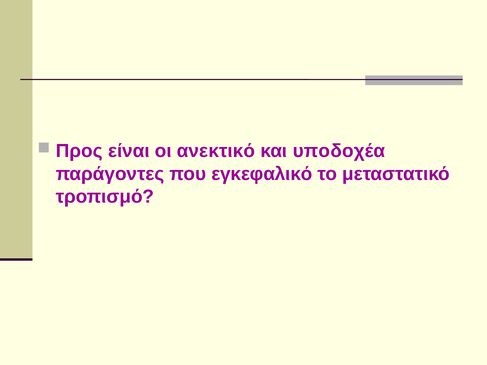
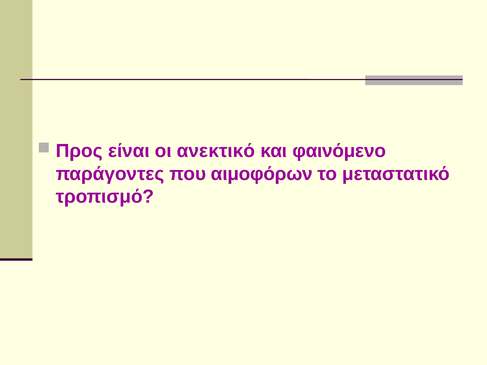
υποδοχέα: υποδοχέα -> φαινόμενο
εγκεφαλικό: εγκεφαλικό -> αιμοφόρων
